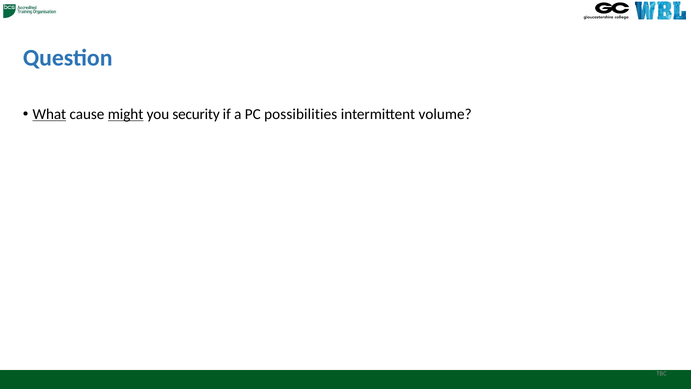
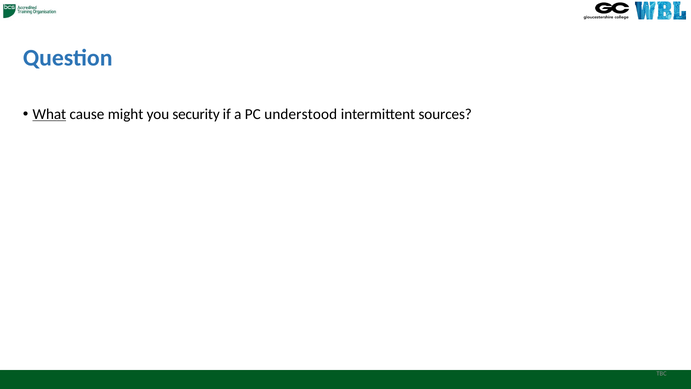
might underline: present -> none
possibilities: possibilities -> understood
volume: volume -> sources
